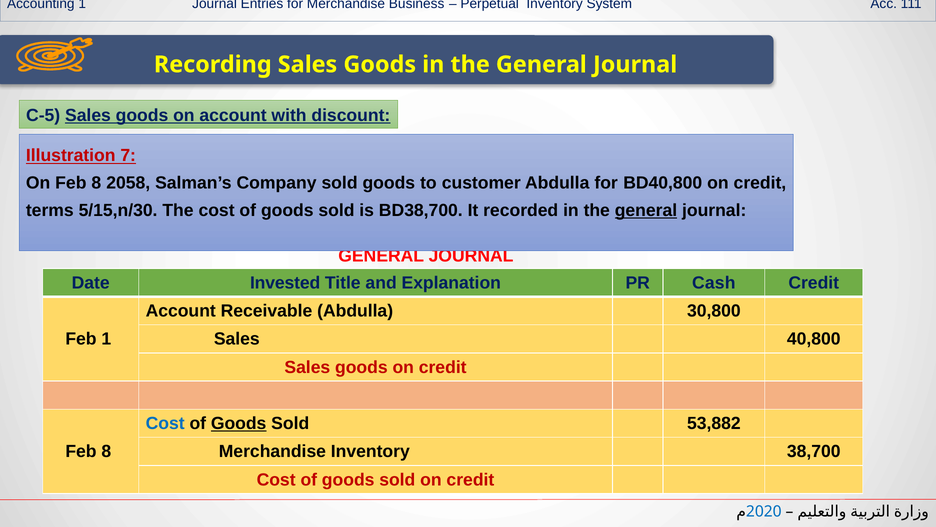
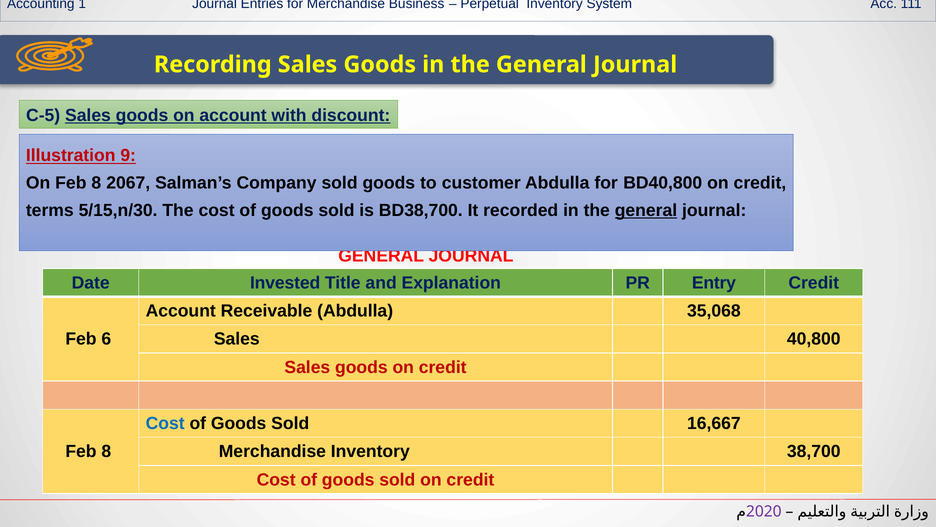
7: 7 -> 9
2058: 2058 -> 2067
Cash: Cash -> Entry
30,800: 30,800 -> 35,068
Feb 1: 1 -> 6
Goods at (239, 423) underline: present -> none
53,882: 53,882 -> 16,667
2020 colour: blue -> purple
